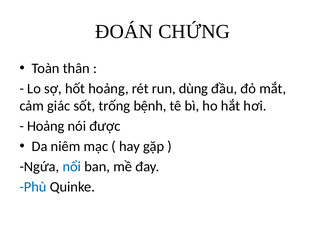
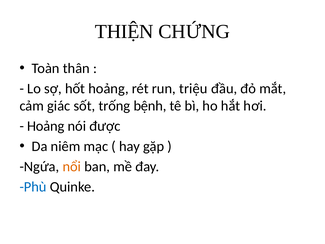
ĐOÁN: ĐOÁN -> THIỆN
dùng: dùng -> triệu
nổi colour: blue -> orange
